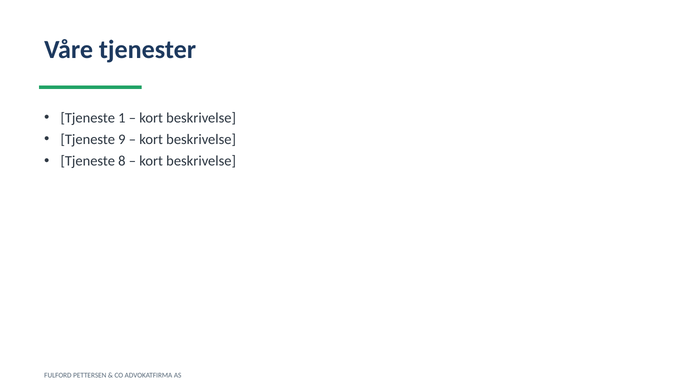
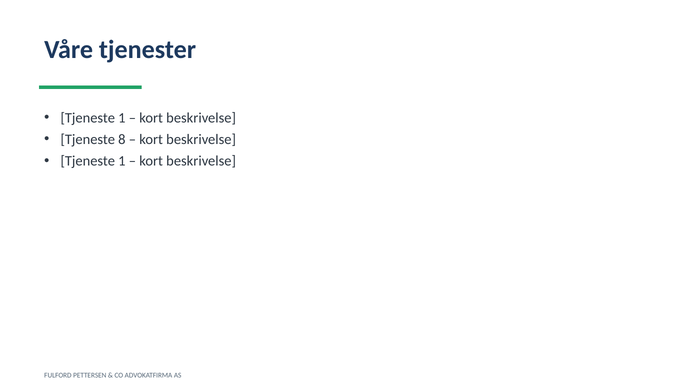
9: 9 -> 8
8 at (122, 161): 8 -> 1
